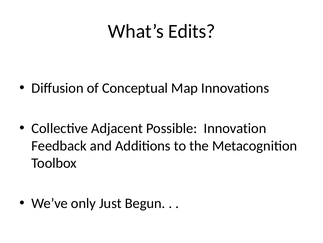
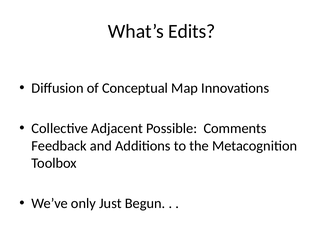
Innovation: Innovation -> Comments
